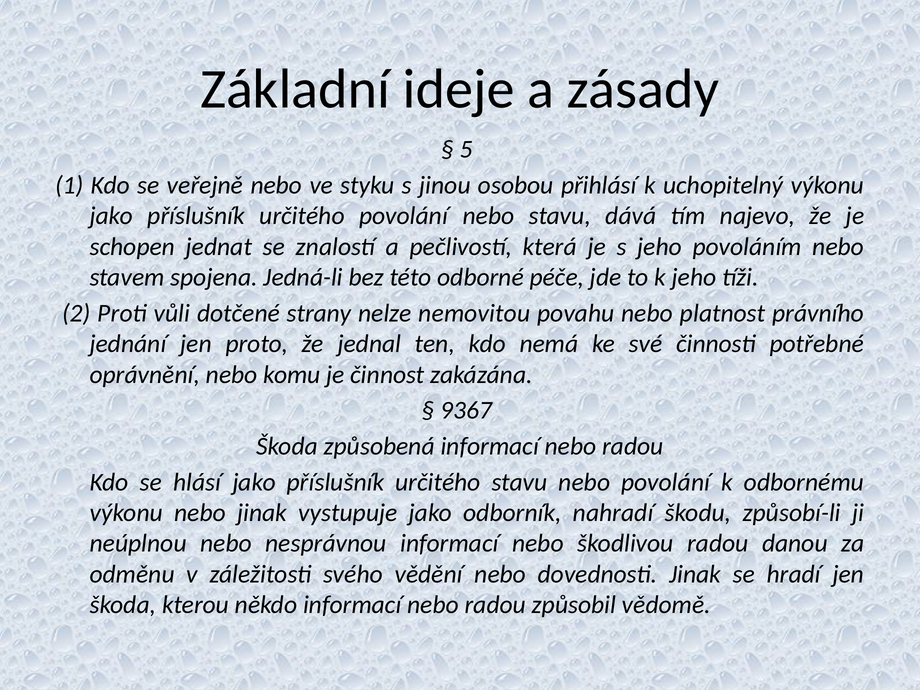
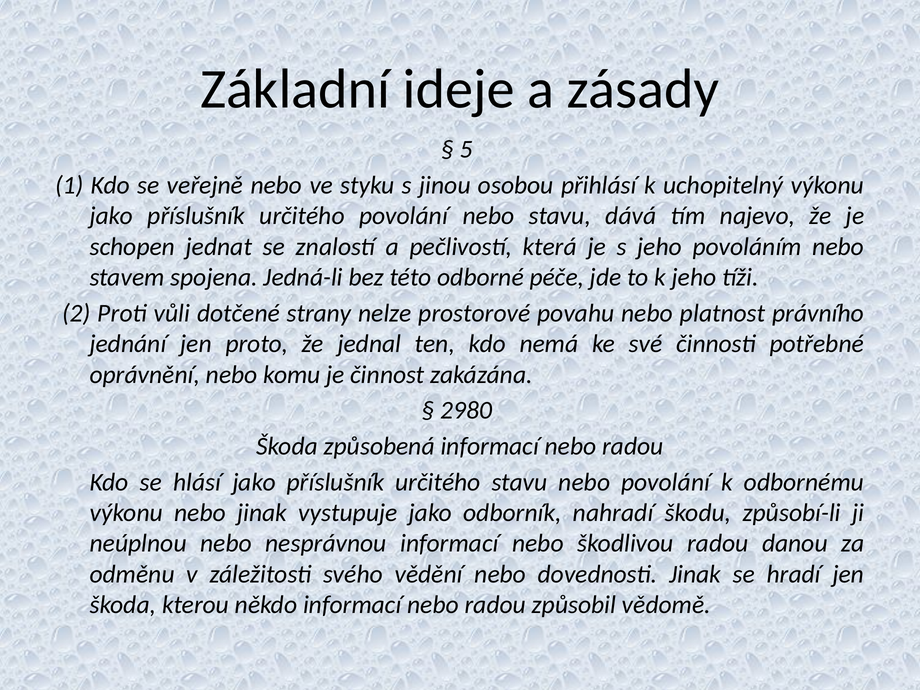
nemovitou: nemovitou -> prostorové
9367: 9367 -> 2980
